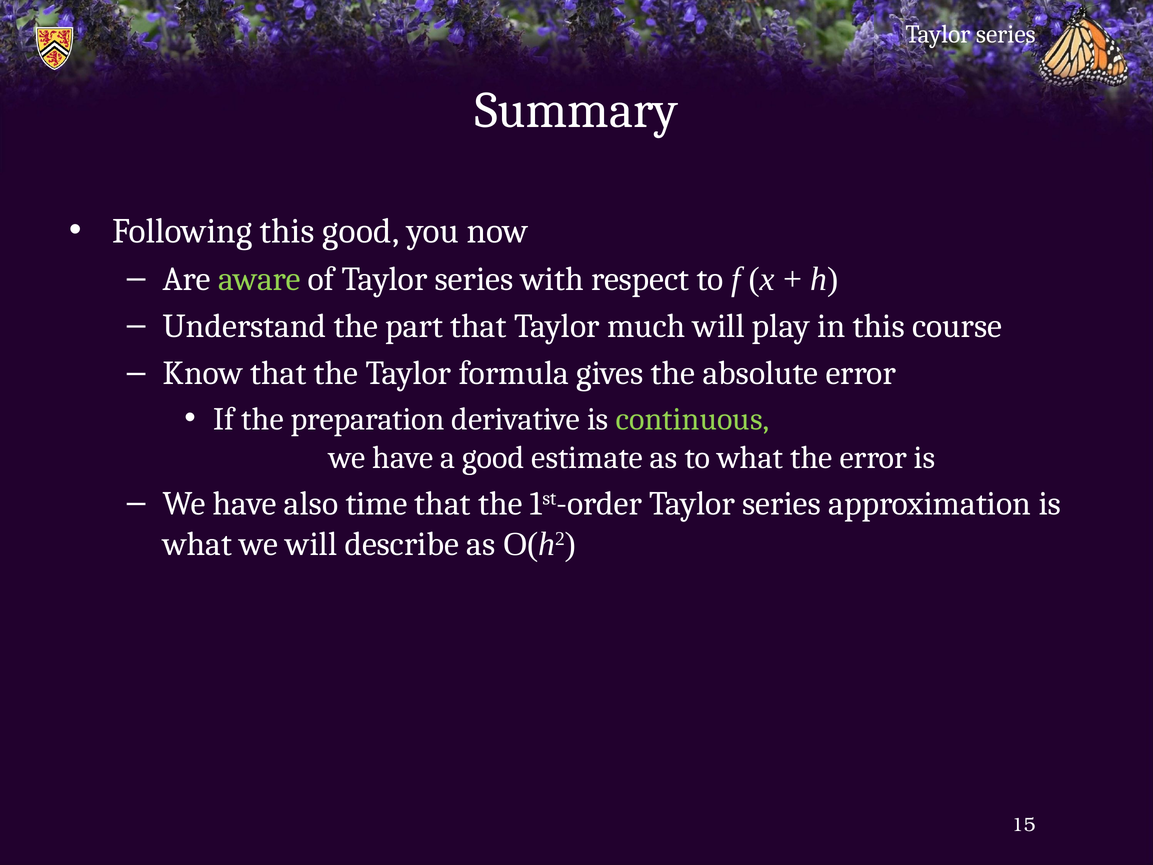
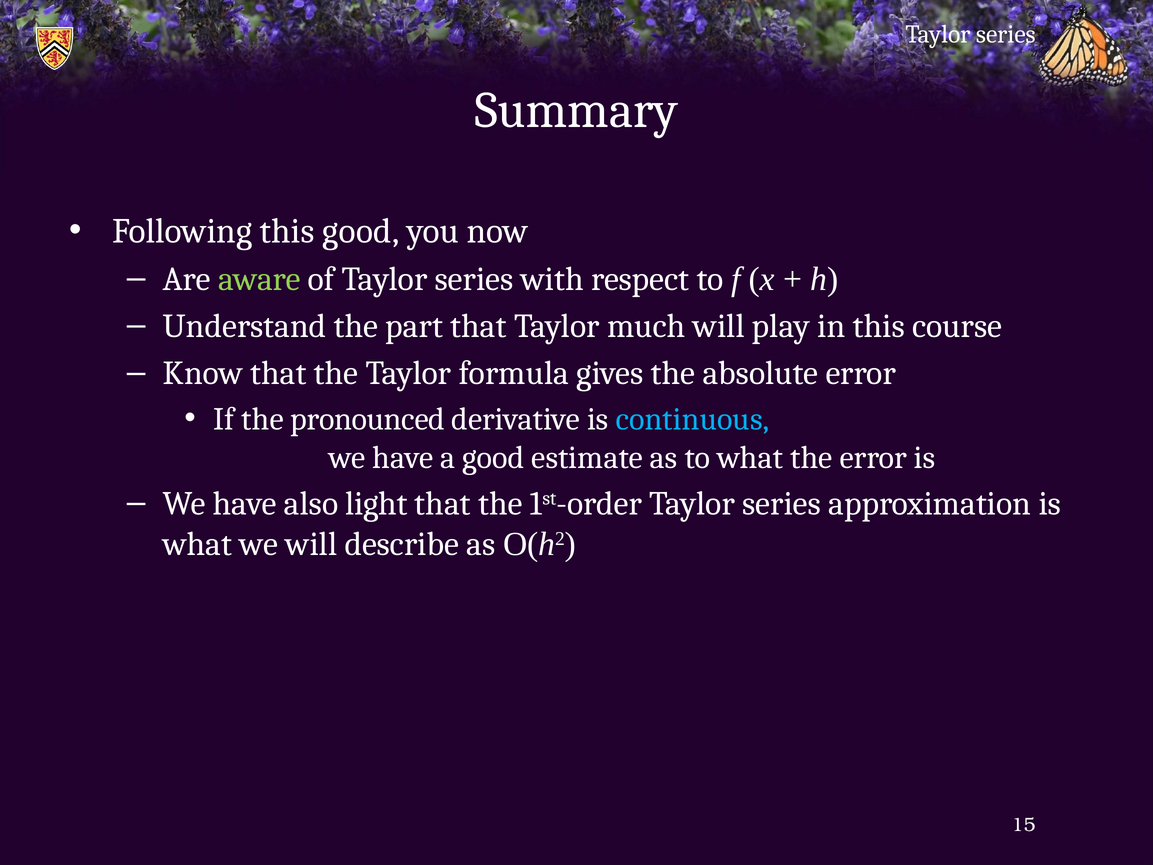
preparation: preparation -> pronounced
continuous colour: light green -> light blue
time: time -> light
